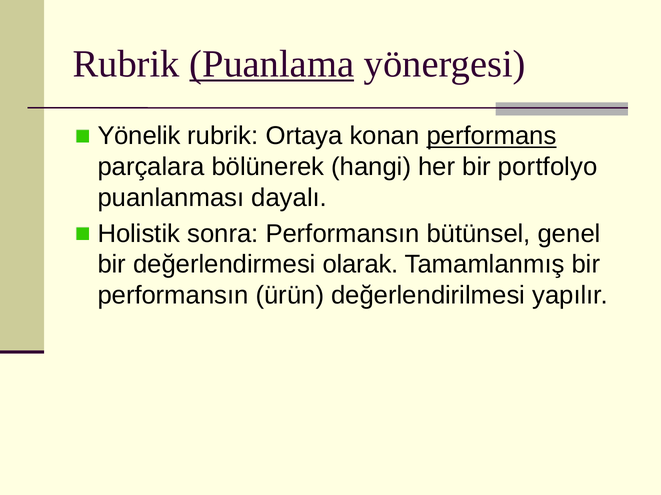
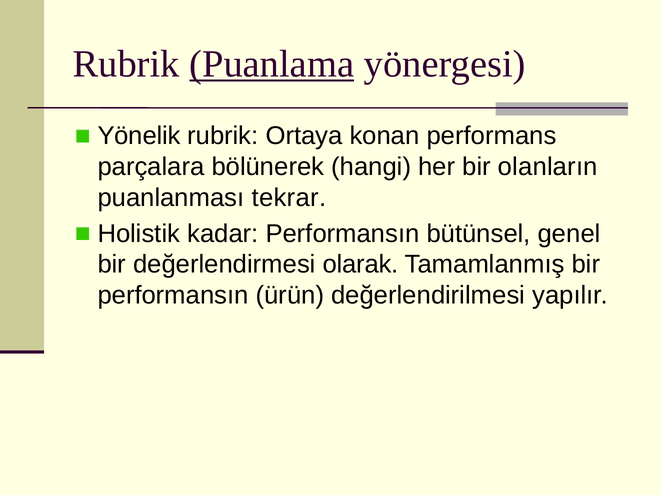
performans underline: present -> none
portfolyo: portfolyo -> olanların
dayalı: dayalı -> tekrar
sonra: sonra -> kadar
